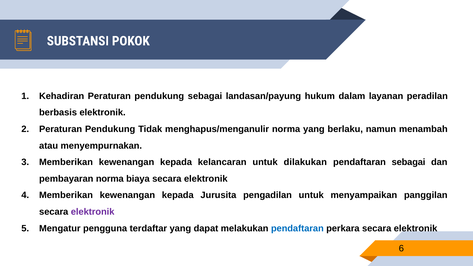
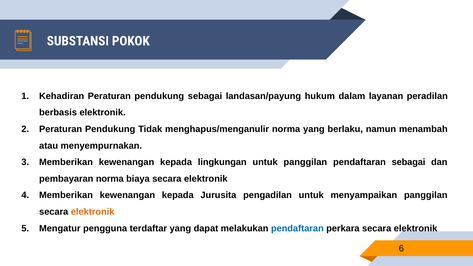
kelancaran: kelancaran -> lingkungan
untuk dilakukan: dilakukan -> panggilan
elektronik at (93, 212) colour: purple -> orange
